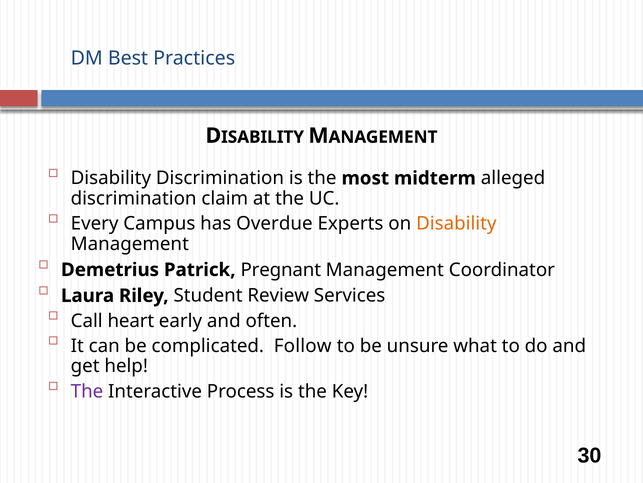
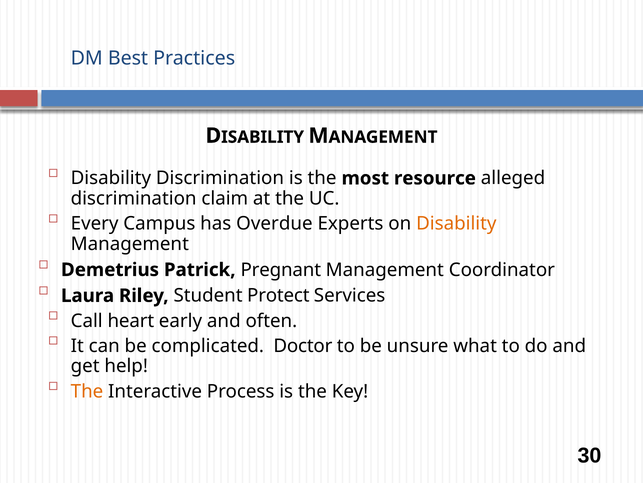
midterm: midterm -> resource
Review: Review -> Protect
Follow: Follow -> Doctor
The at (87, 391) colour: purple -> orange
